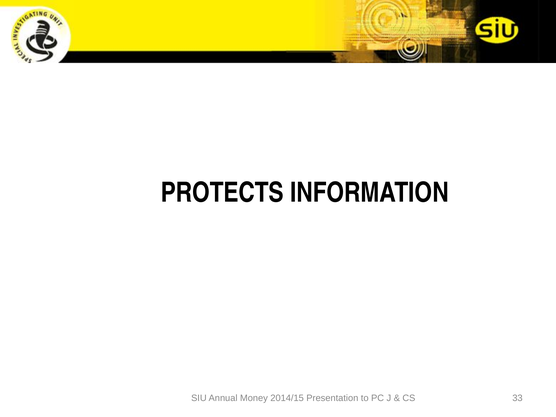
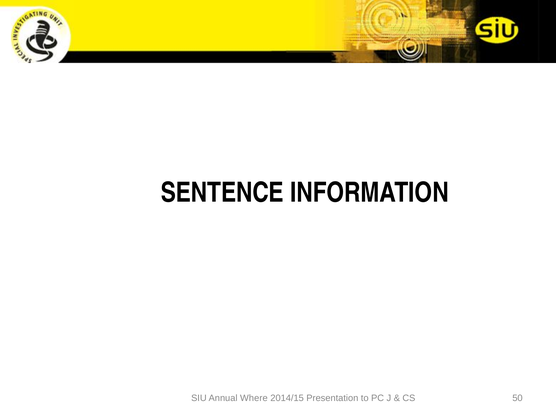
PROTECTS: PROTECTS -> SENTENCE
Money: Money -> Where
33: 33 -> 50
